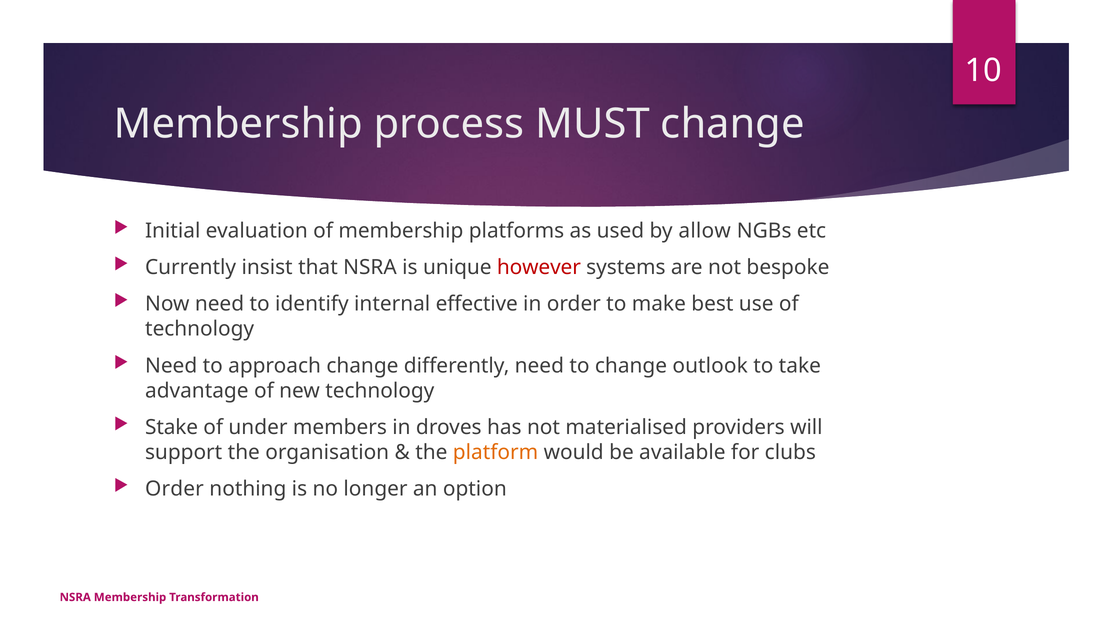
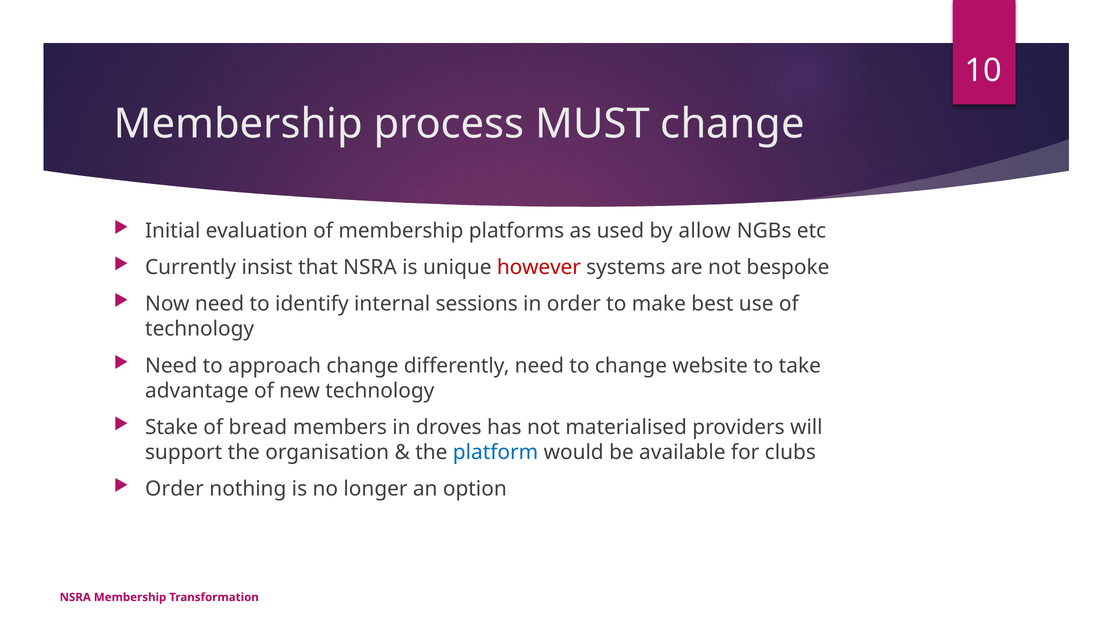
effective: effective -> sessions
outlook: outlook -> website
under: under -> bread
platform colour: orange -> blue
